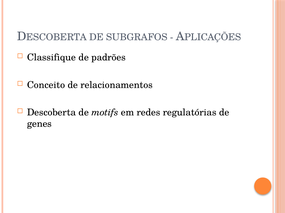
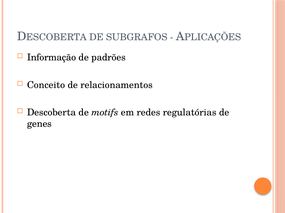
Classifique: Classifique -> Informação
